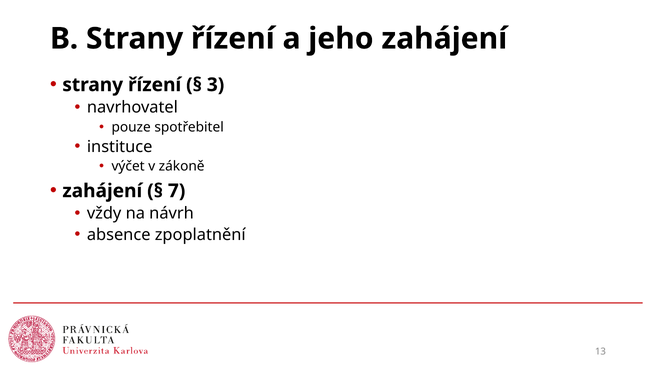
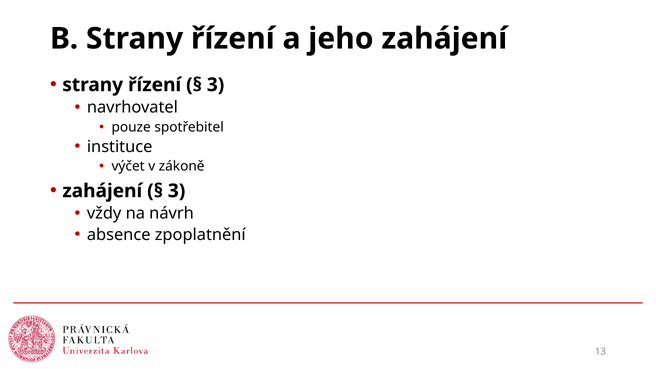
7 at (177, 191): 7 -> 3
